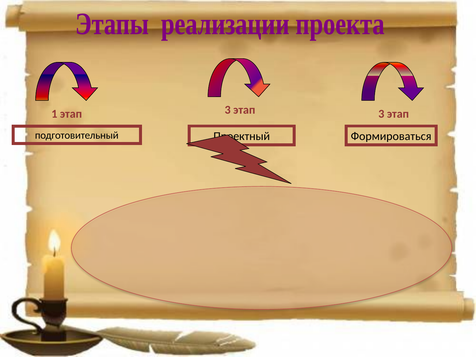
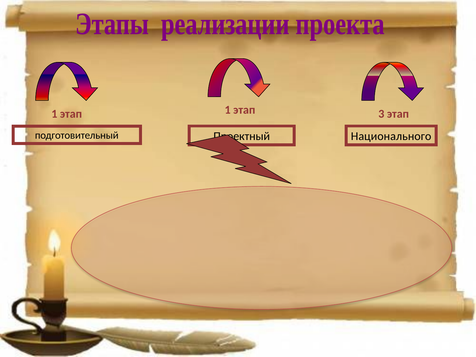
1 этап 3: 3 -> 1
Формироваться: Формироваться -> Национального
